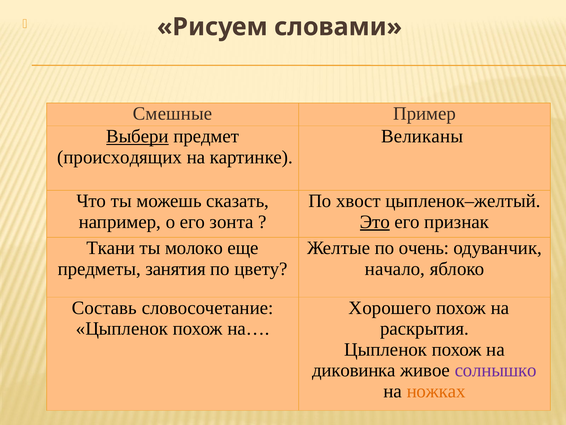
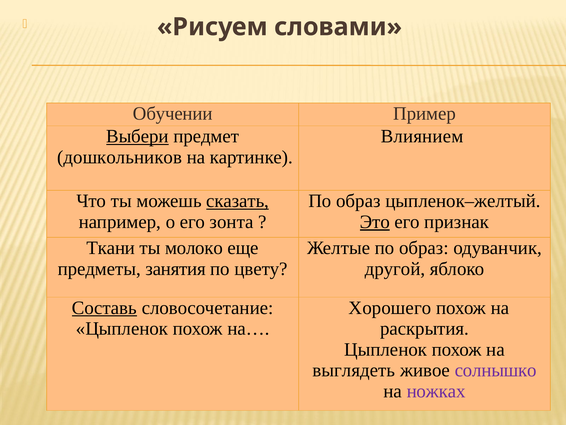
Смешные: Смешные -> Обучении
Великаны: Великаны -> Влиянием
происходящих: происходящих -> дошкольников
сказать underline: none -> present
хвост at (358, 201): хвост -> образ
Желтые по очень: очень -> образ
начало: начало -> другой
Составь underline: none -> present
диковинка: диковинка -> выглядеть
ножках colour: orange -> purple
